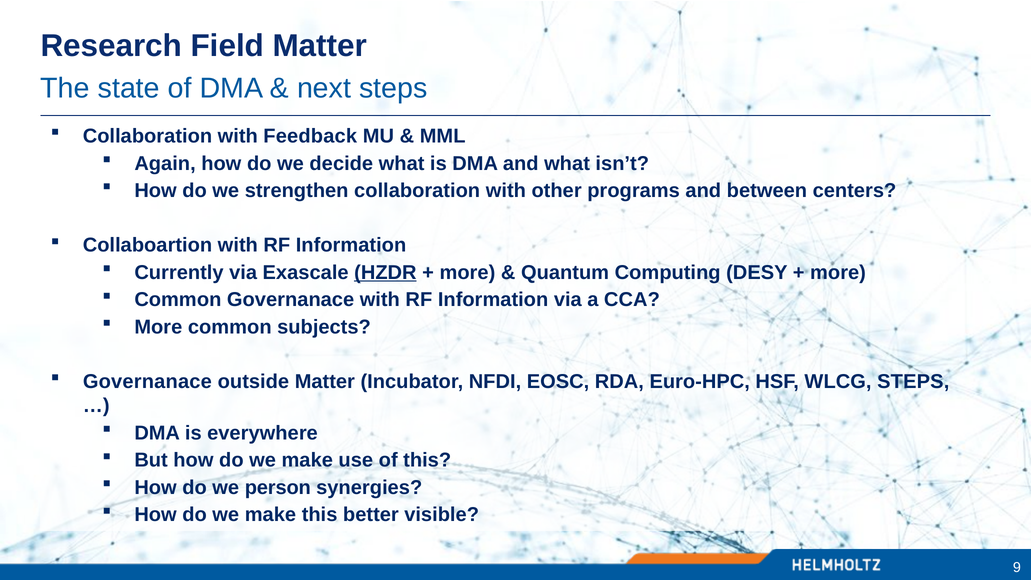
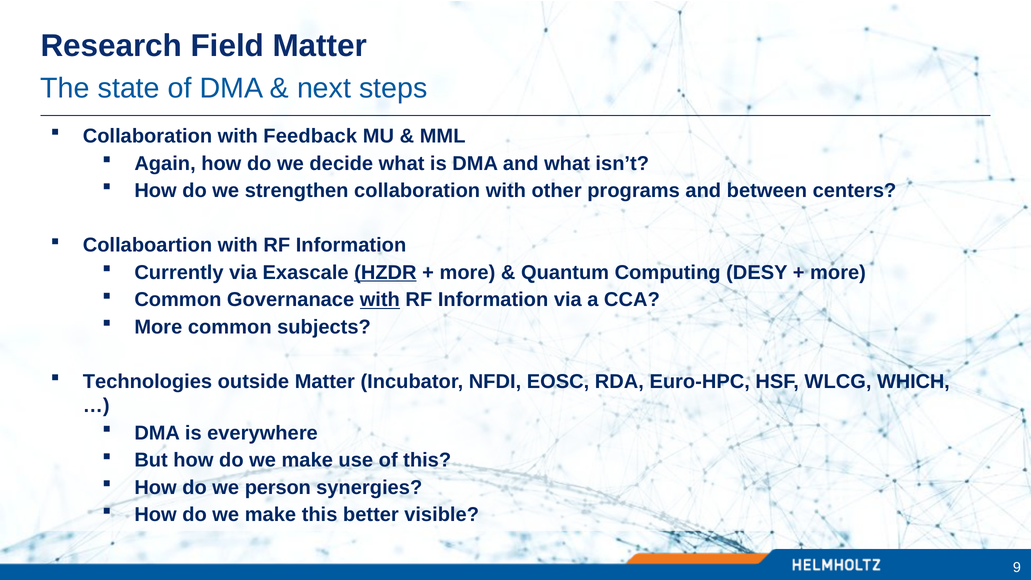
with at (380, 300) underline: none -> present
Governanace at (147, 382): Governanace -> Technologies
WLCG STEPS: STEPS -> WHICH
